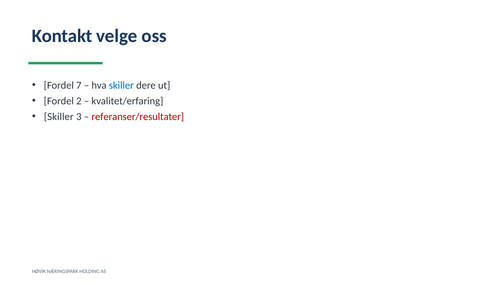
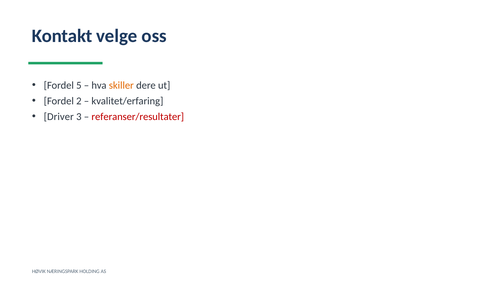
7: 7 -> 5
skiller at (121, 85) colour: blue -> orange
Skiller at (59, 117): Skiller -> Driver
